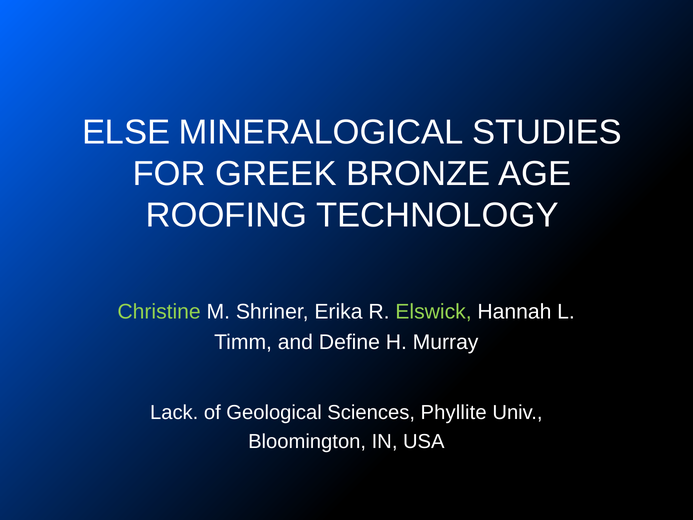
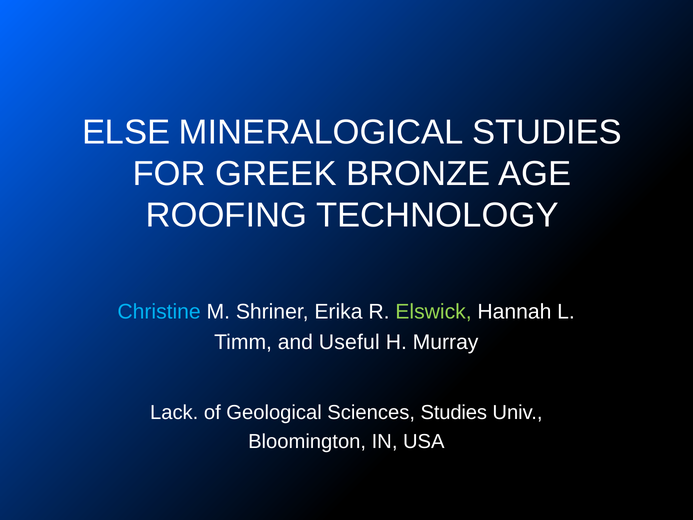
Christine colour: light green -> light blue
Define: Define -> Useful
Sciences Phyllite: Phyllite -> Studies
